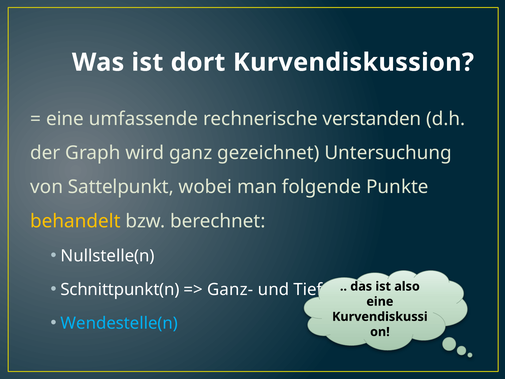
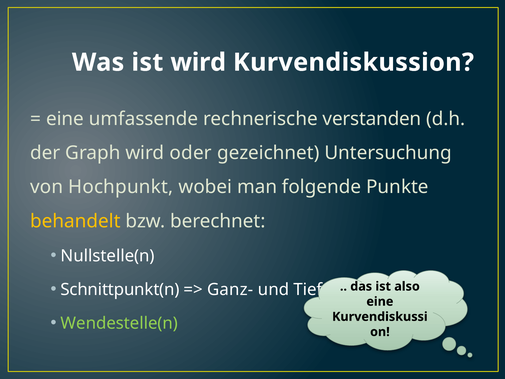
ist dort: dort -> wird
ganz: ganz -> oder
Sattelpunkt: Sattelpunkt -> Hochpunkt
Wendestelle(n colour: light blue -> light green
